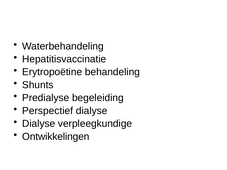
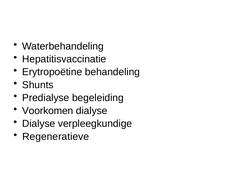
Perspectief: Perspectief -> Voorkomen
Ontwikkelingen: Ontwikkelingen -> Regeneratieve
